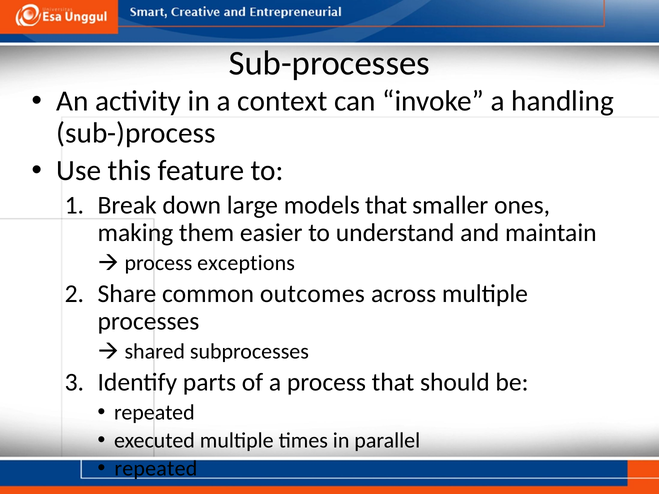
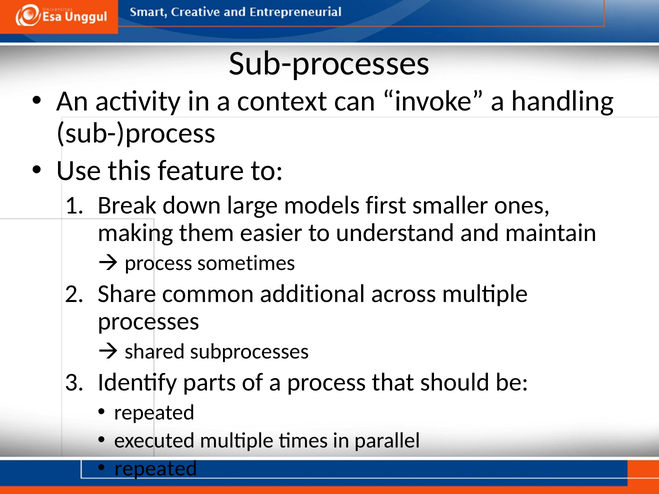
models that: that -> first
exceptions: exceptions -> sometimes
outcomes: outcomes -> additional
